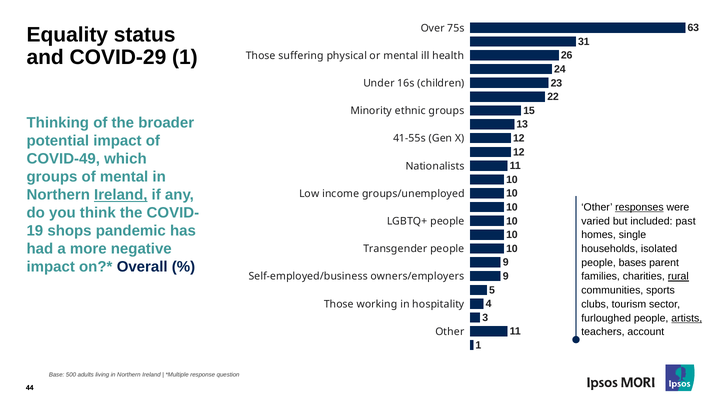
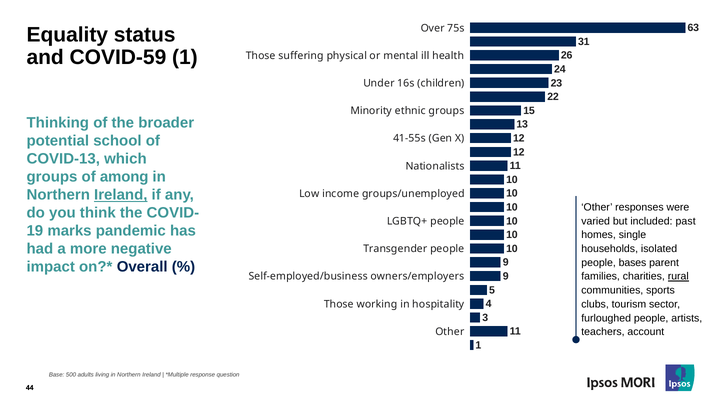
COVID-29: COVID-29 -> COVID-59
potential impact: impact -> school
COVID-49: COVID-49 -> COVID-13
of mental: mental -> among
responses underline: present -> none
shops: shops -> marks
artists underline: present -> none
